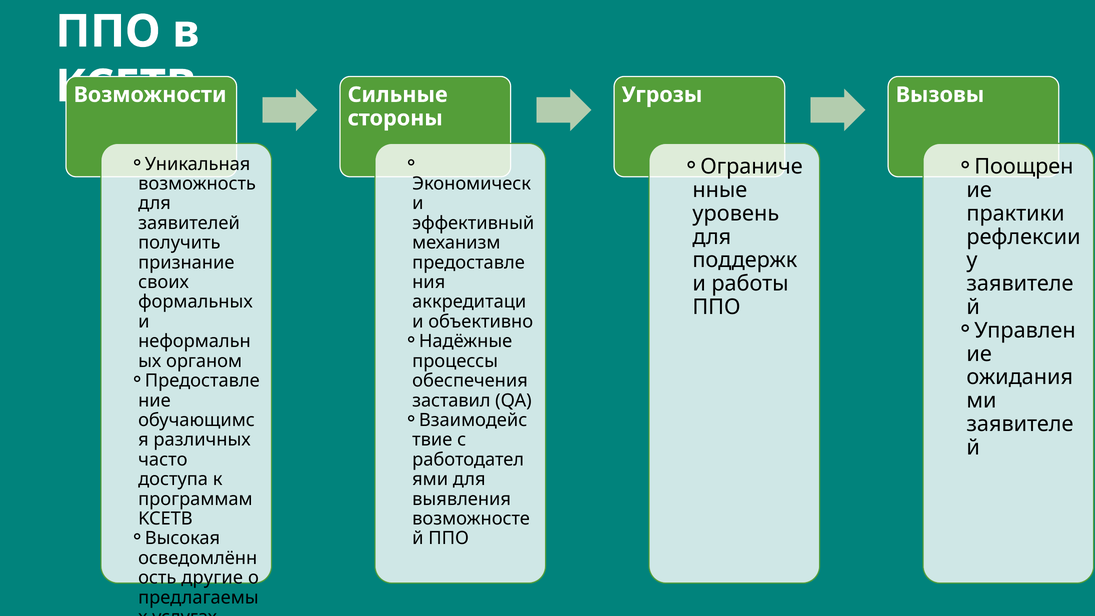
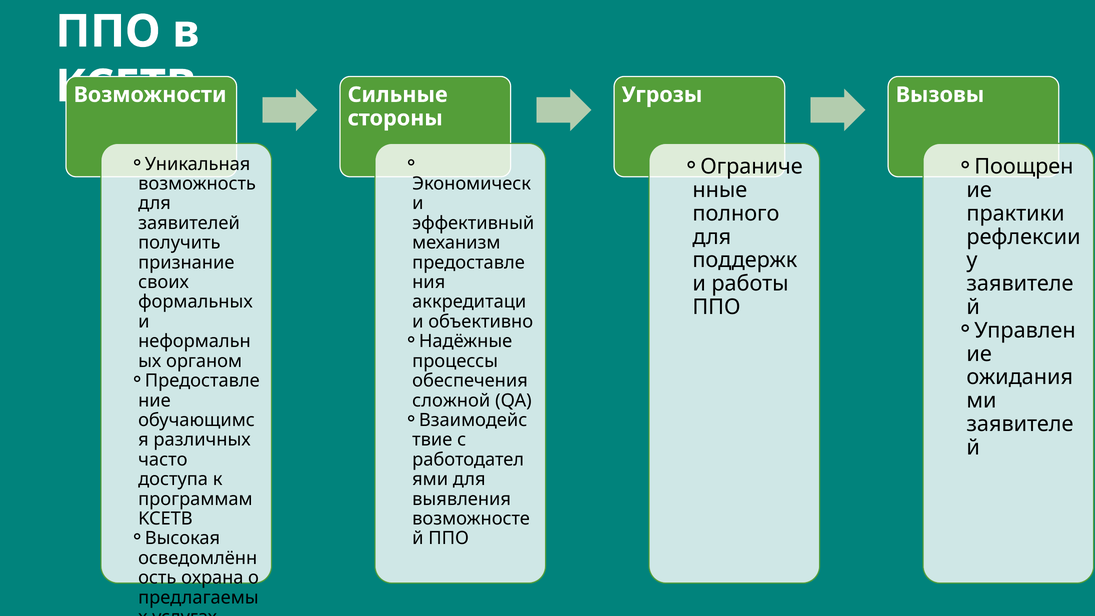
уровень: уровень -> полного
заставил: заставил -> сложной
другие: другие -> охрана
